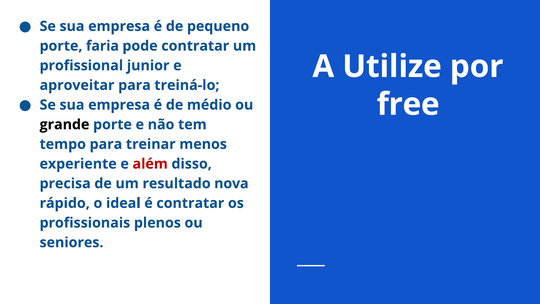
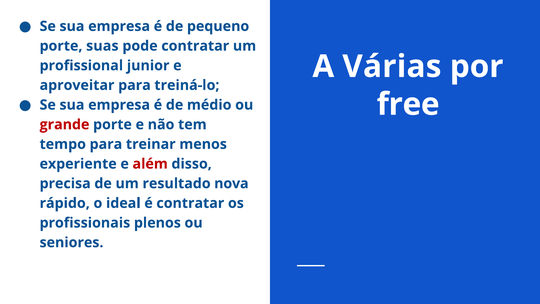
faria: faria -> suas
Utilize: Utilize -> Várias
grande colour: black -> red
